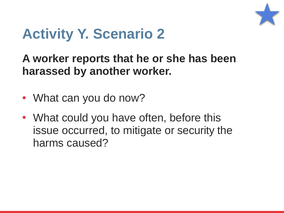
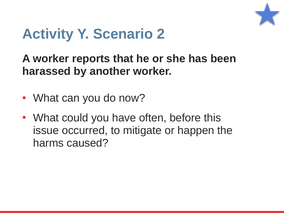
security: security -> happen
